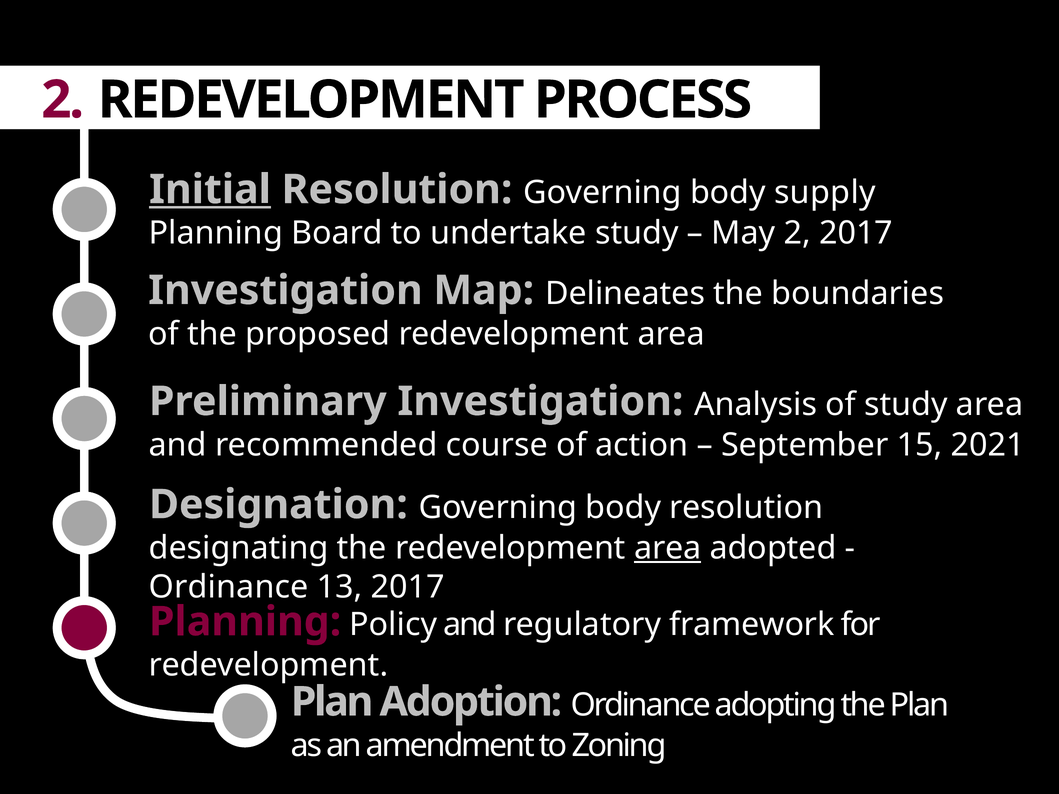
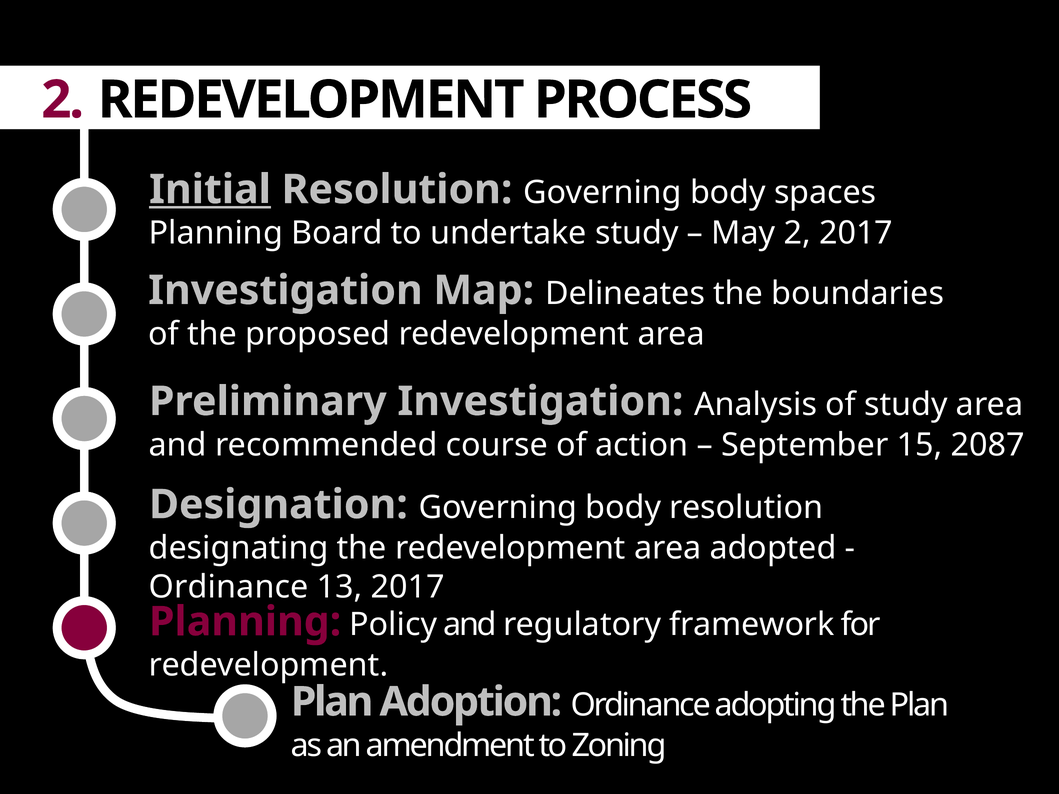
supply: supply -> spaces
2021: 2021 -> 2087
area at (668, 548) underline: present -> none
